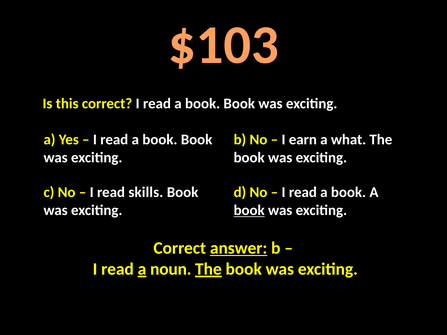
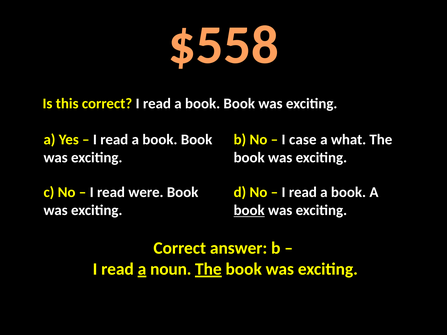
$103: $103 -> $558
earn: earn -> case
skills: skills -> were
answer underline: present -> none
